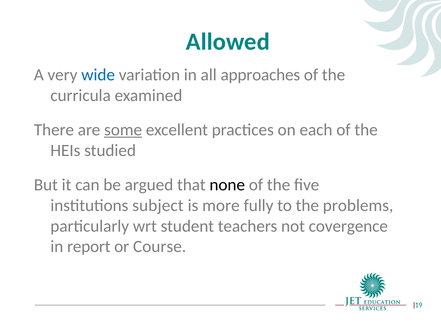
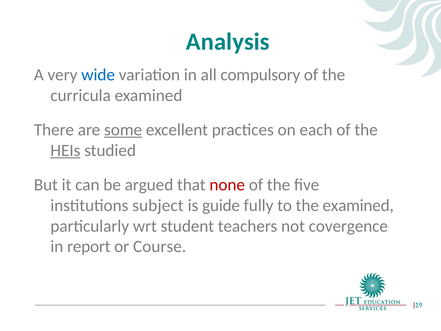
Allowed: Allowed -> Analysis
approaches: approaches -> compulsory
HEIs underline: none -> present
none colour: black -> red
more: more -> guide
the problems: problems -> examined
